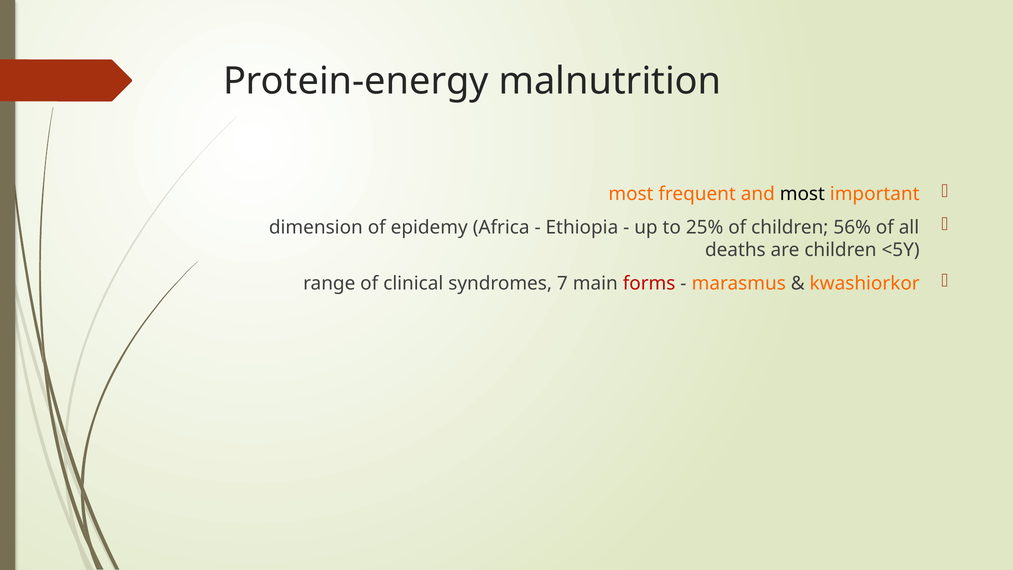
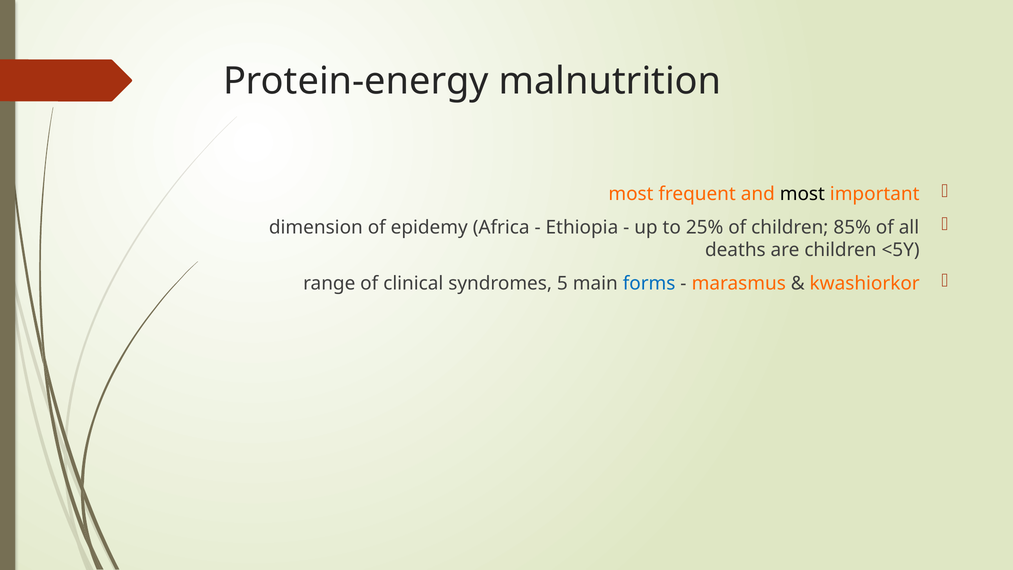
56%: 56% -> 85%
7: 7 -> 5
forms colour: red -> blue
